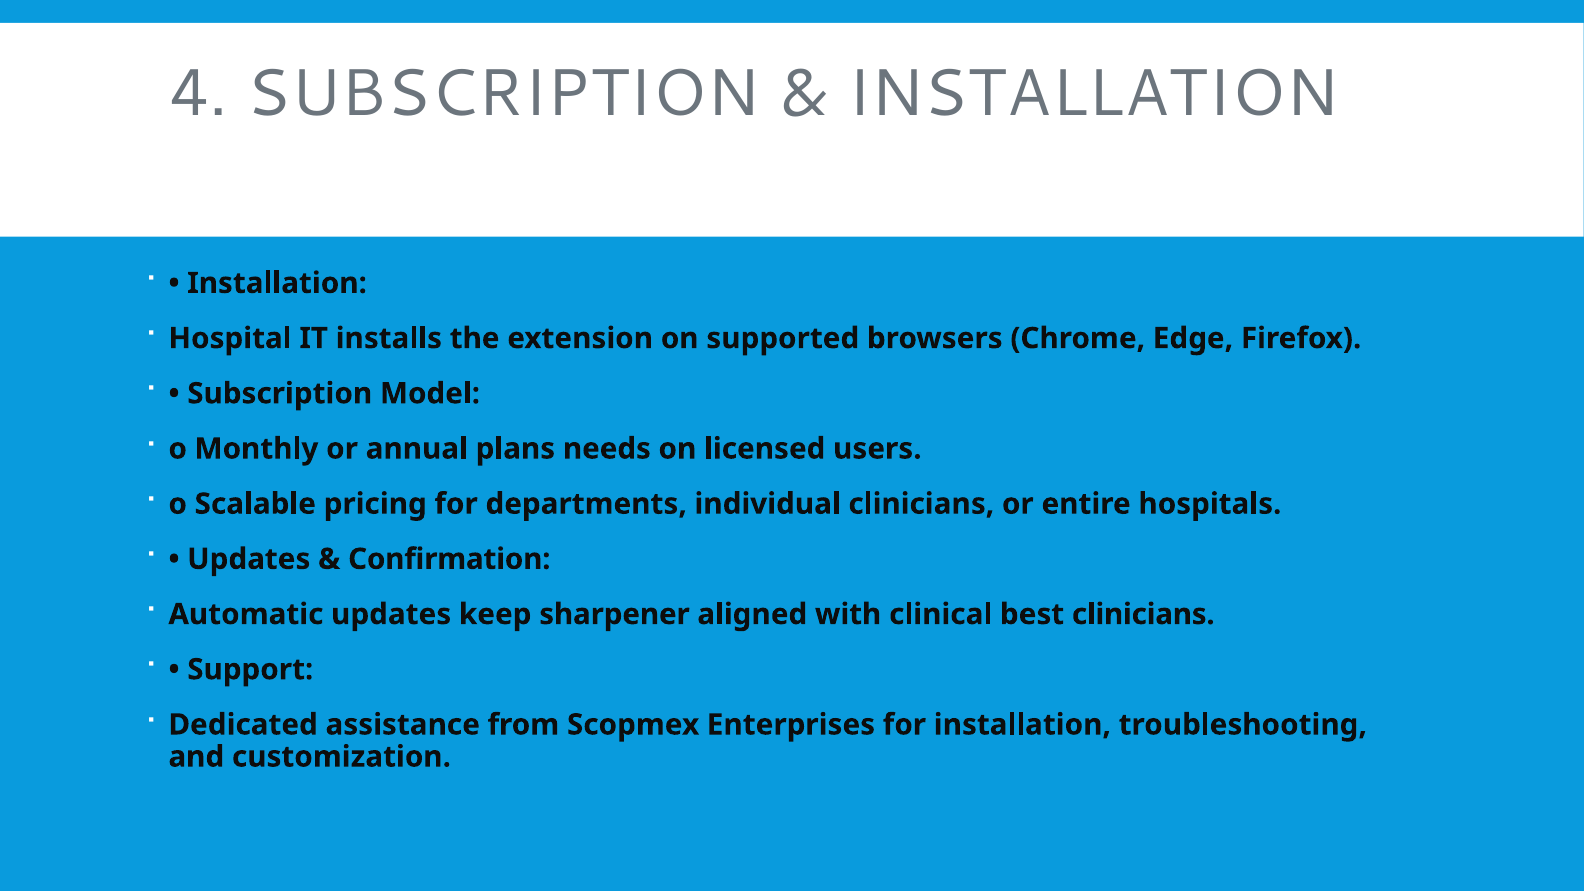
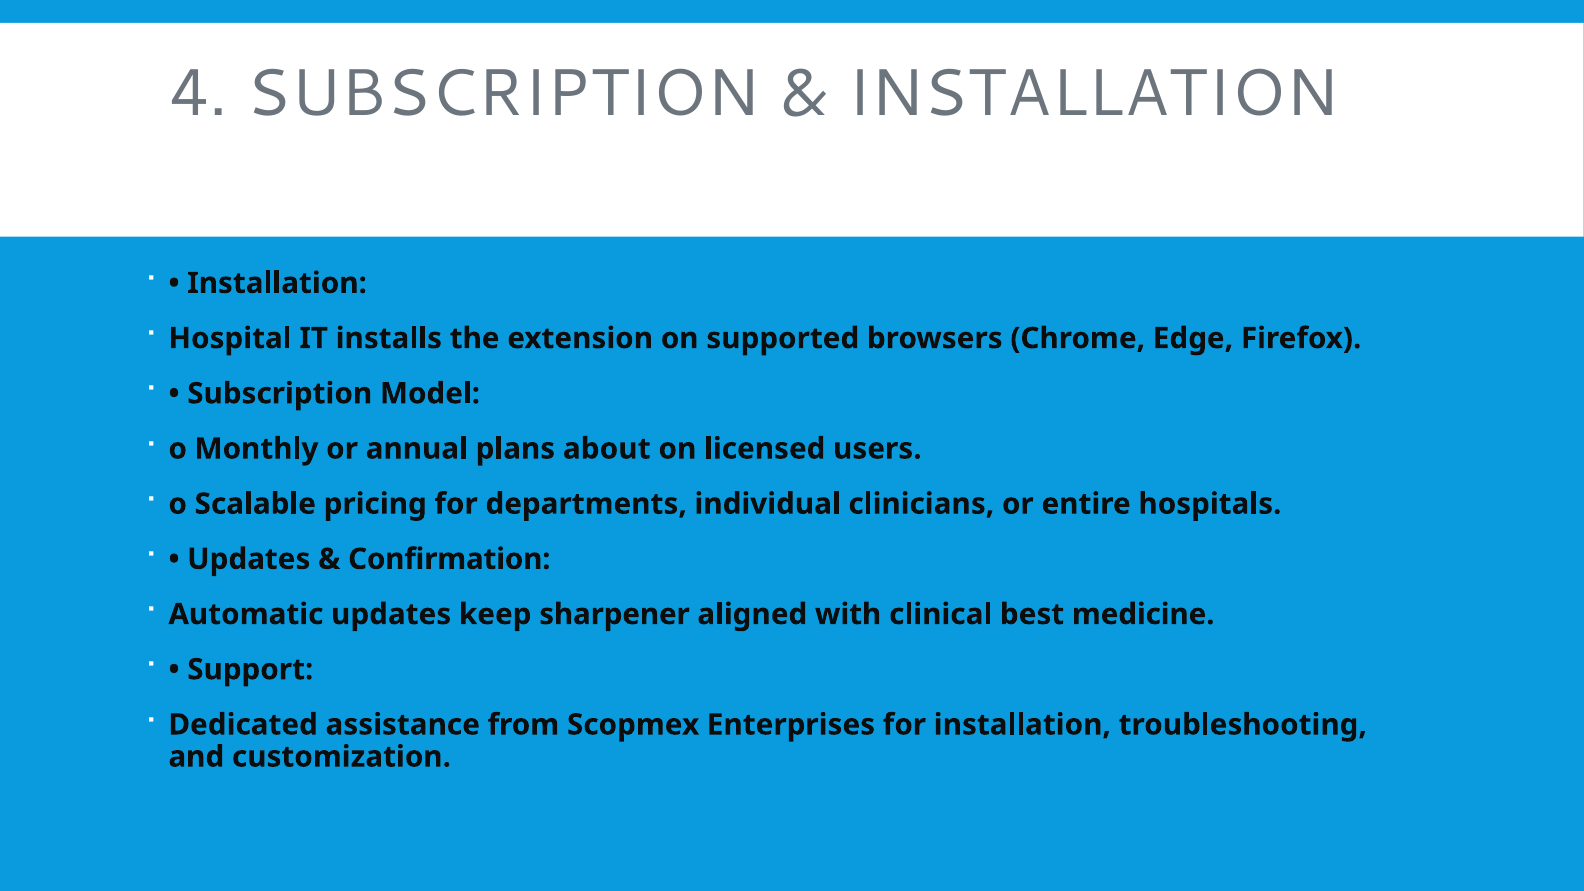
needs: needs -> about
best clinicians: clinicians -> medicine
